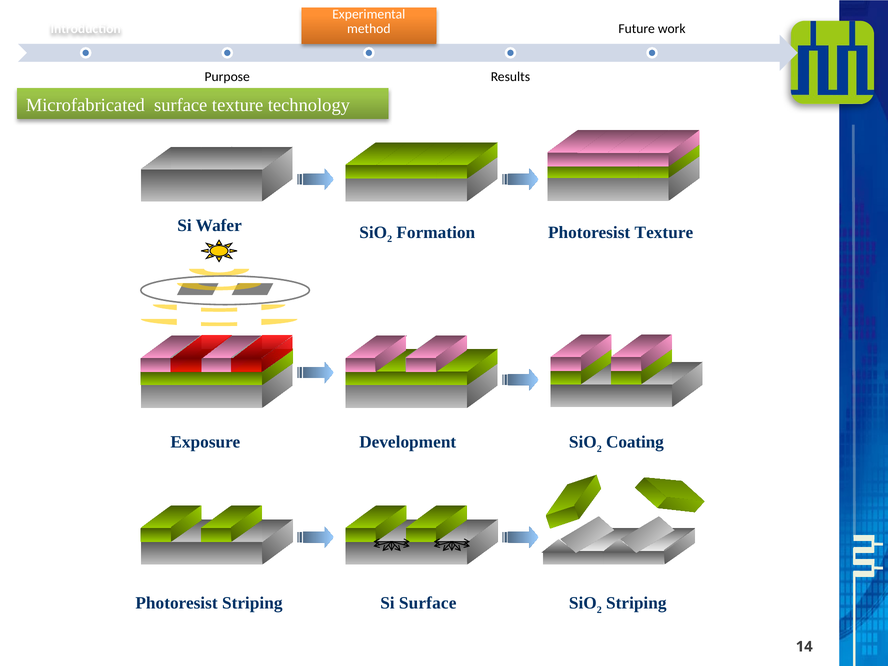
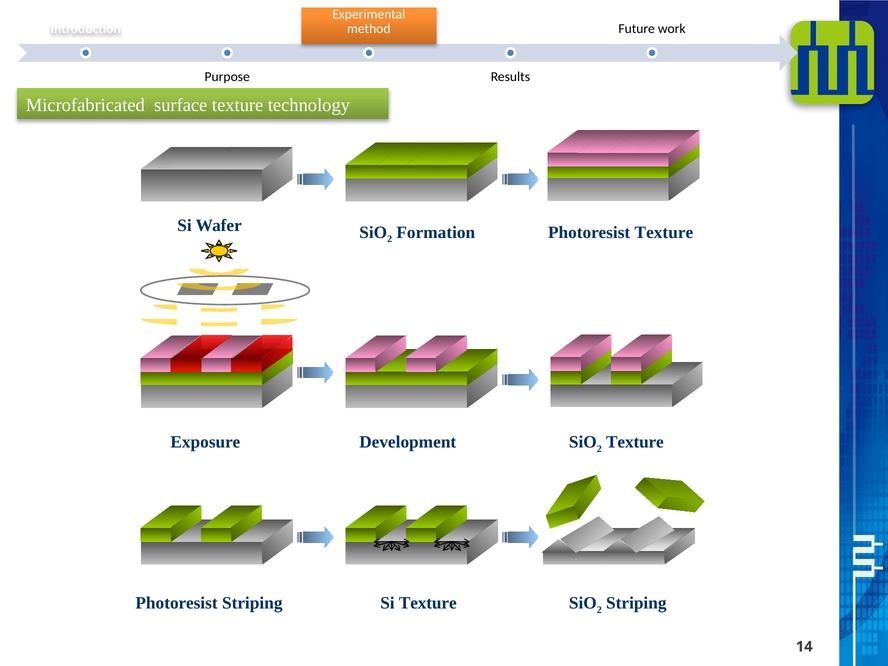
Coating at (635, 442): Coating -> Texture
Si Surface: Surface -> Texture
